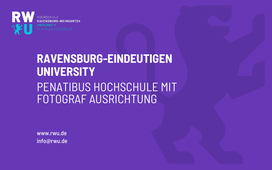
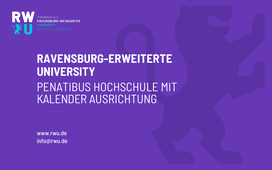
RAVENSBURG-EINDEUTIGEN: RAVENSBURG-EINDEUTIGEN -> RAVENSBURG-ERWEITERTE
FOTOGRAF: FOTOGRAF -> KALENDER
